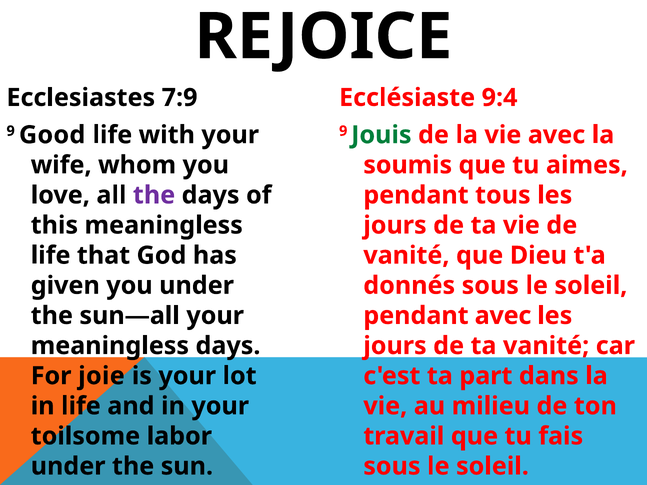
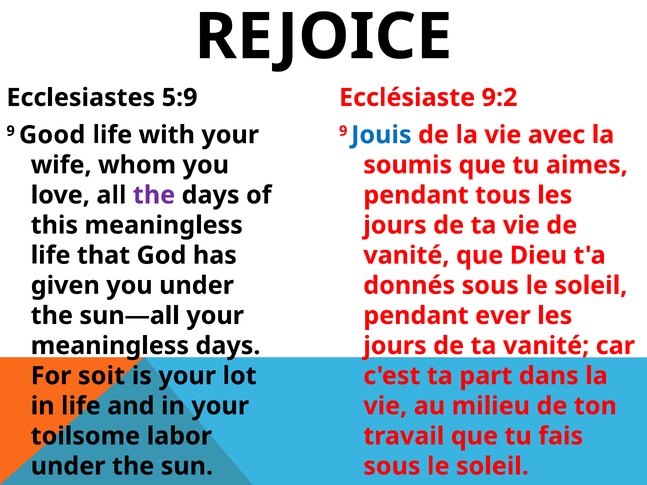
7:9: 7:9 -> 5:9
9:4: 9:4 -> 9:2
Jouis colour: green -> blue
pendant avec: avec -> ever
joie: joie -> soit
